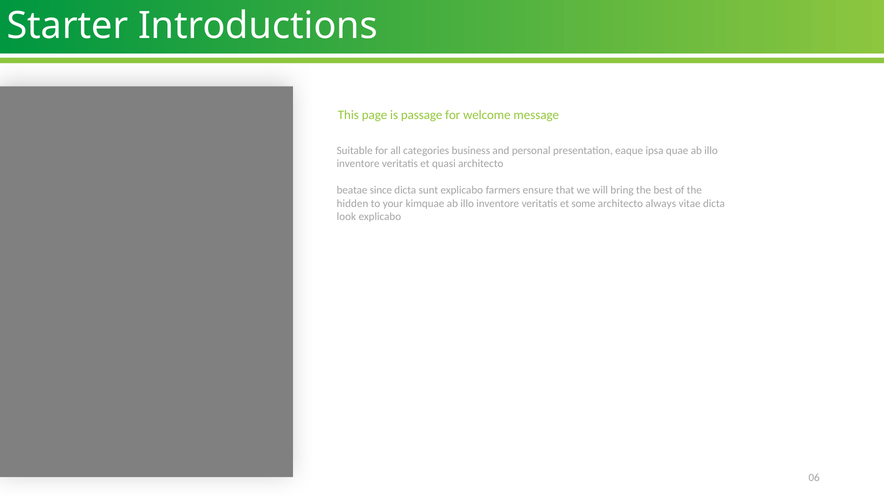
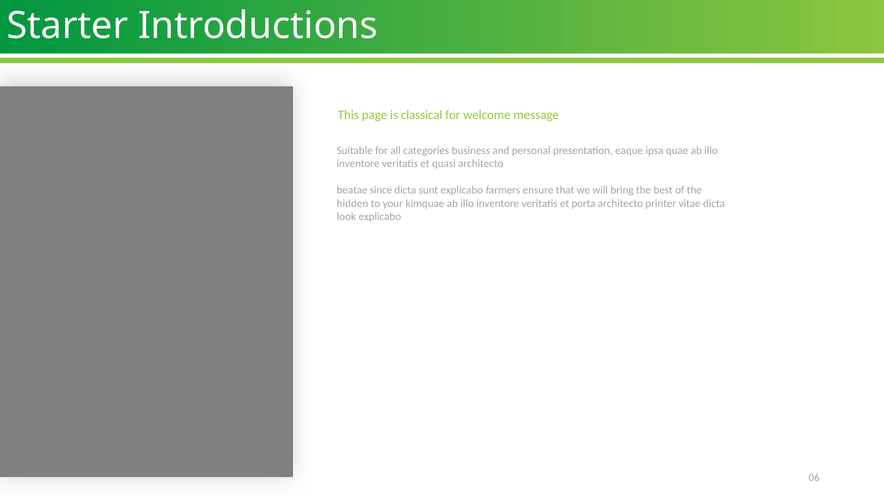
passage: passage -> classical
some: some -> porta
always: always -> printer
